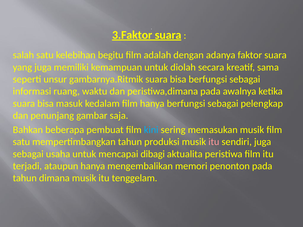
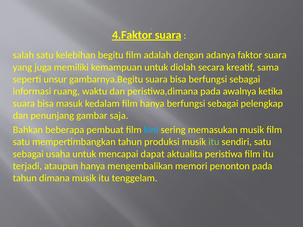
3.Faktor: 3.Faktor -> 4.Faktor
gambarnya.Ritmik: gambarnya.Ritmik -> gambarnya.Begitu
itu at (214, 142) colour: pink -> light green
sendiri juga: juga -> satu
dibagi: dibagi -> dapat
